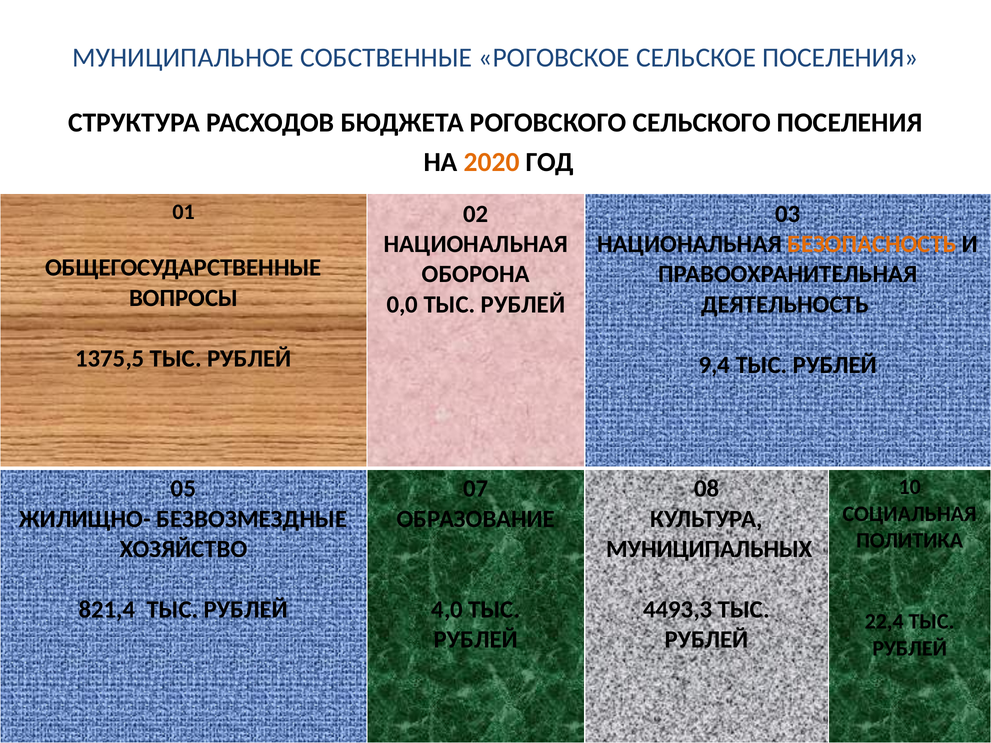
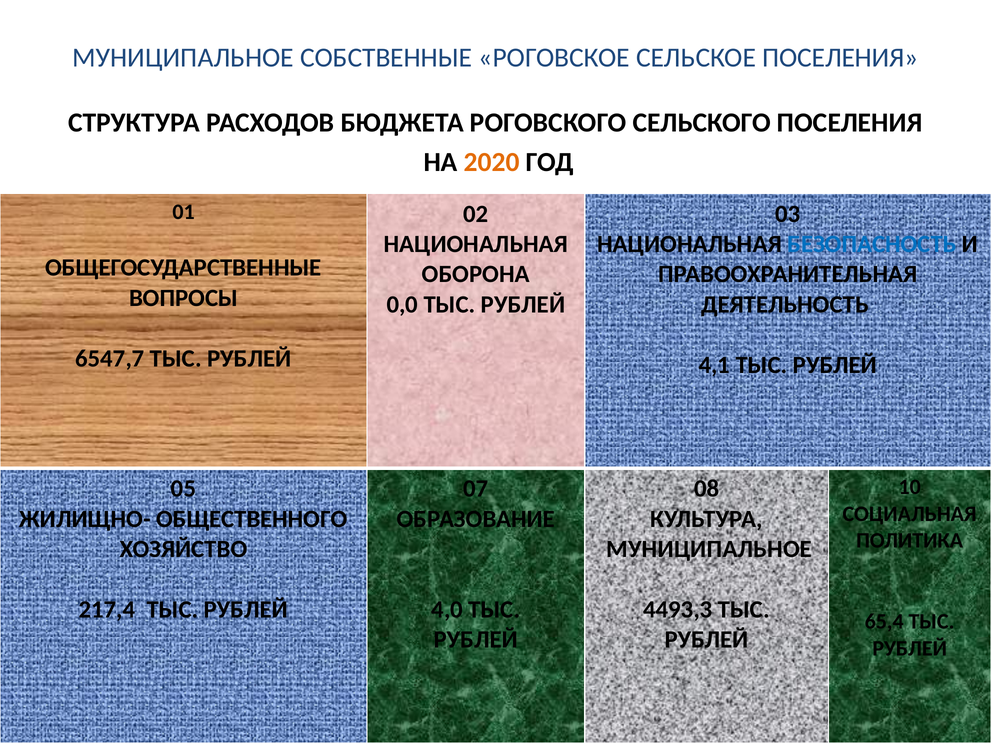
БЕЗОПАСНОСТЬ colour: orange -> blue
1375,5: 1375,5 -> 6547,7
9,4: 9,4 -> 4,1
БЕЗВОЗМЕЗДНЫЕ: БЕЗВОЗМЕЗДНЫЕ -> ОБЩЕСТВЕННОГО
МУНИЦИПАЛЬНЫХ at (709, 549): МУНИЦИПАЛЬНЫХ -> МУНИЦИПАЛЬНОЕ
821,4: 821,4 -> 217,4
22,4: 22,4 -> 65,4
